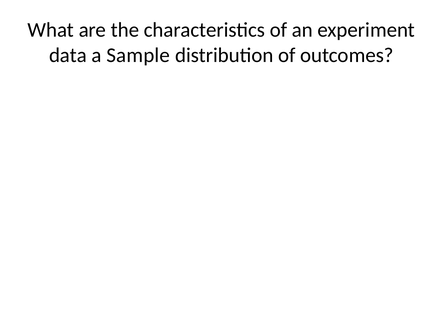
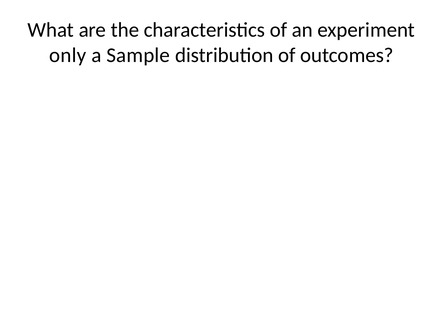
data: data -> only
